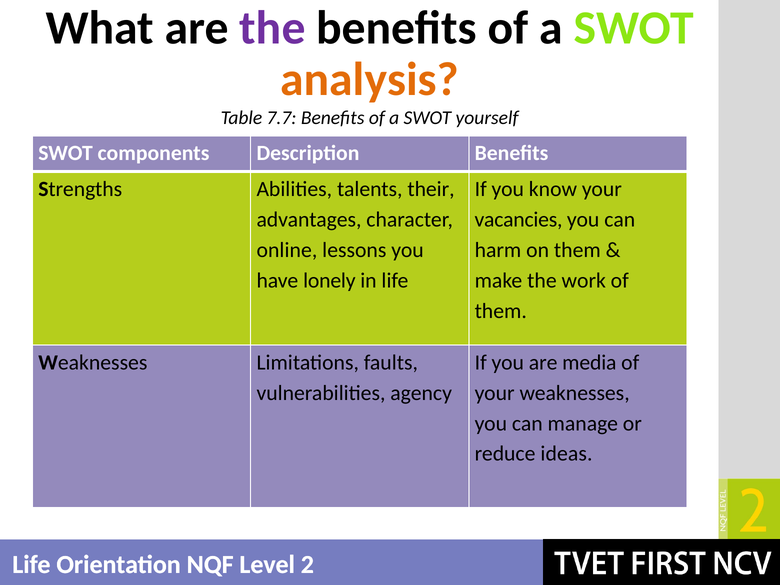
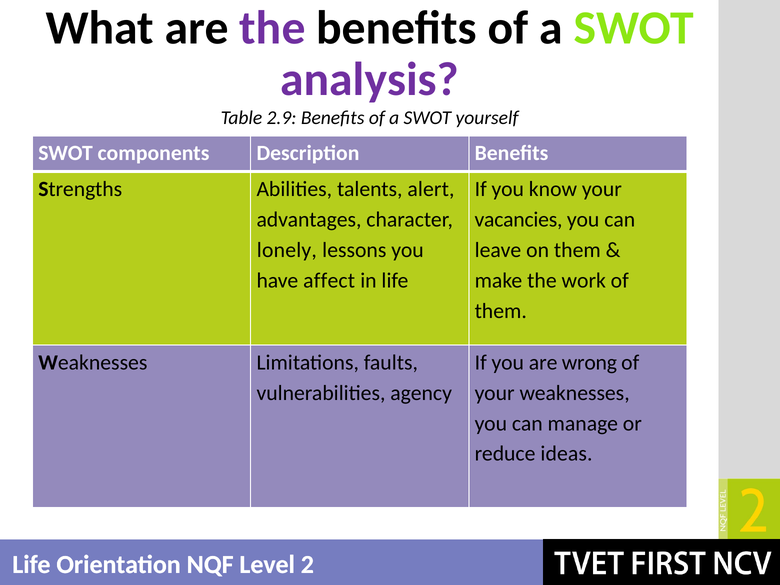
analysis colour: orange -> purple
7.7: 7.7 -> 2.9
their: their -> alert
online: online -> lonely
harm: harm -> leave
lonely: lonely -> affect
media: media -> wrong
